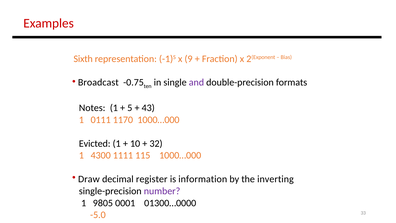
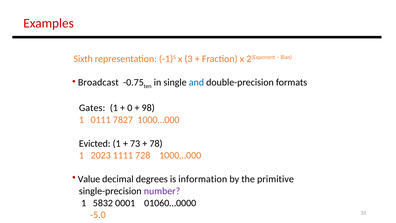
9: 9 -> 3
and colour: purple -> blue
Notes: Notes -> Gates
5: 5 -> 0
43: 43 -> 98
1170: 1170 -> 7827
10: 10 -> 73
32: 32 -> 78
4300: 4300 -> 2023
115: 115 -> 728
Draw: Draw -> Value
register: register -> degrees
inverting: inverting -> primitive
9805: 9805 -> 5832
01300…0000: 01300…0000 -> 01060…0000
